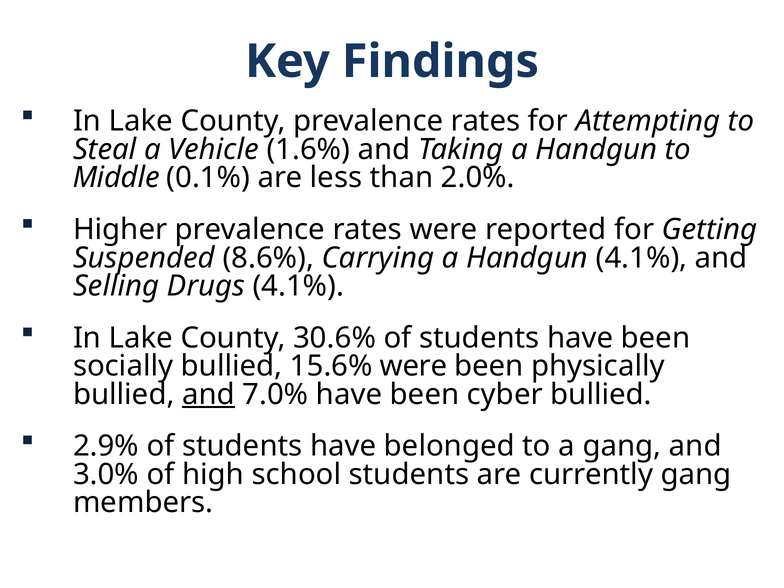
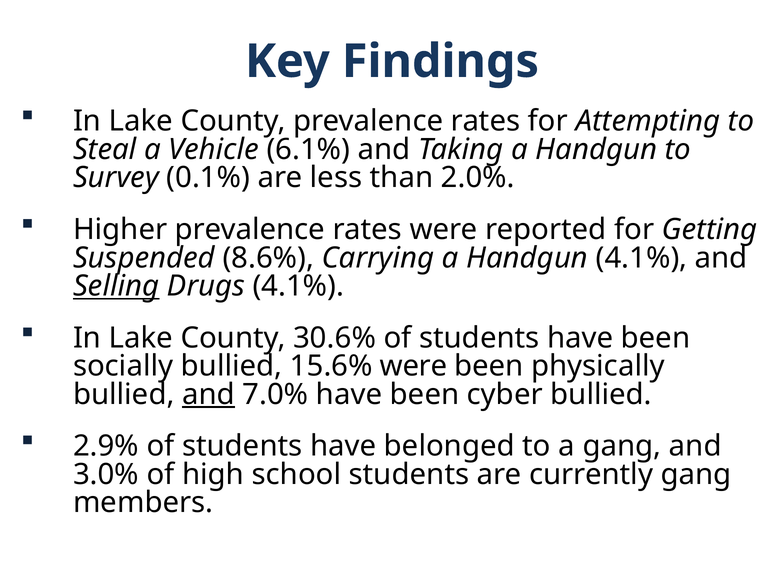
1.6%: 1.6% -> 6.1%
Middle: Middle -> Survey
Selling underline: none -> present
